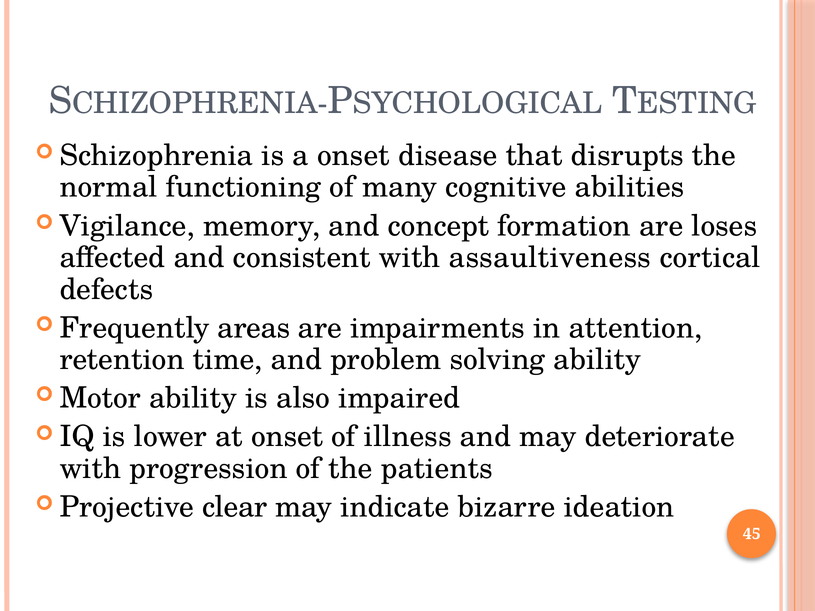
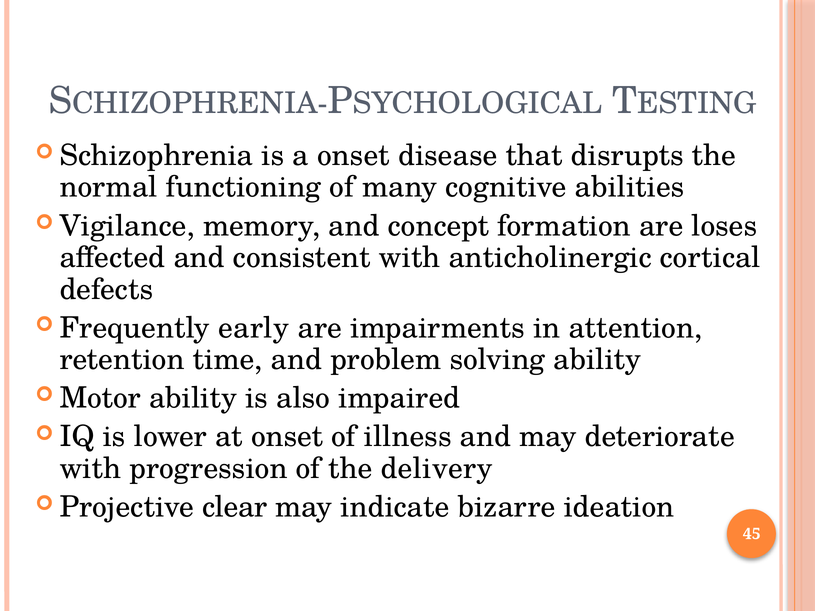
assaultiveness: assaultiveness -> anticholinergic
areas: areas -> early
patients: patients -> delivery
